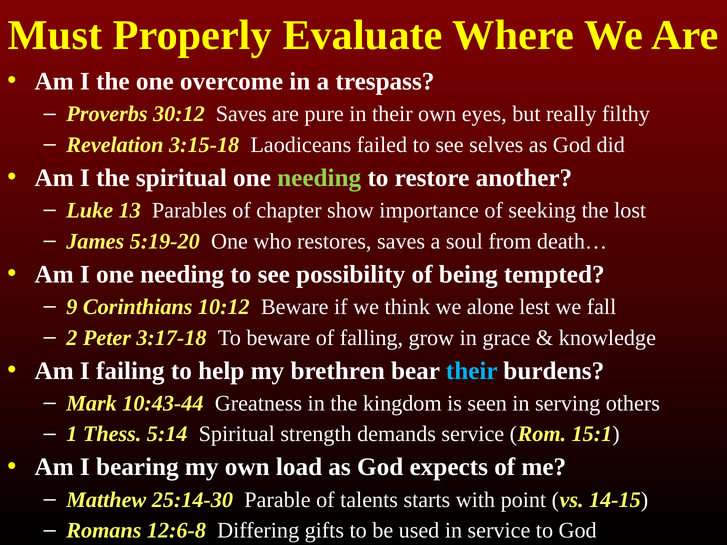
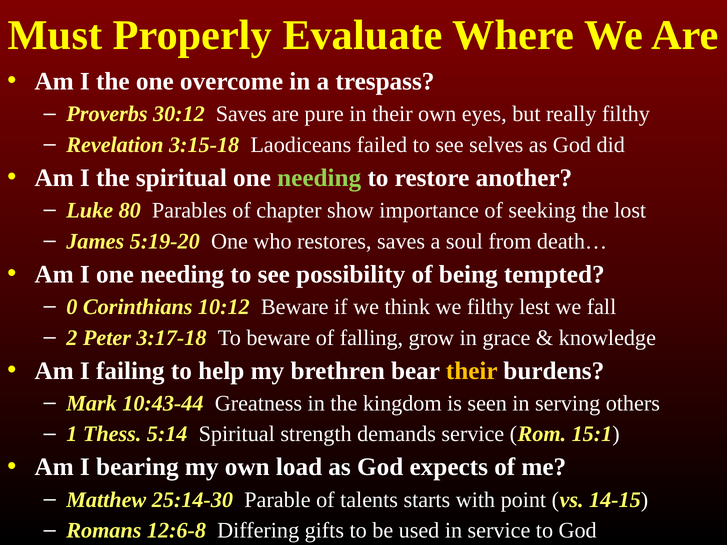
13: 13 -> 80
9: 9 -> 0
we alone: alone -> filthy
their at (472, 371) colour: light blue -> yellow
